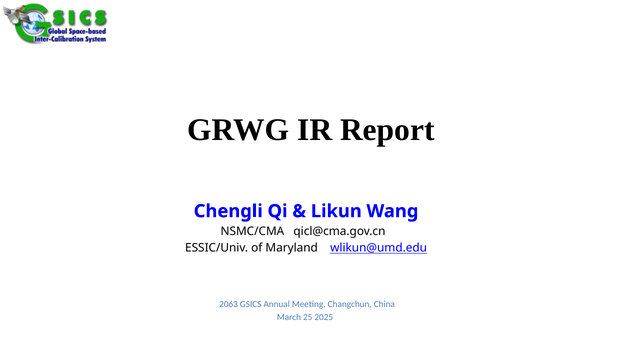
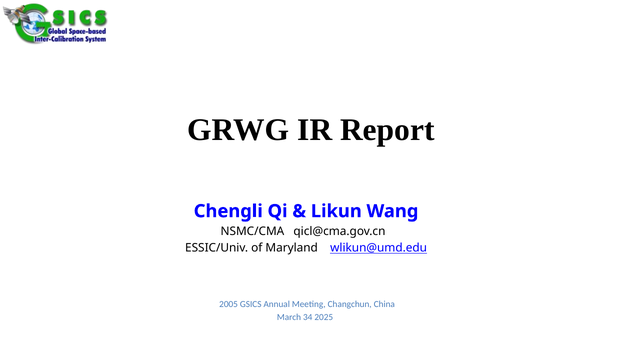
2063: 2063 -> 2005
25: 25 -> 34
